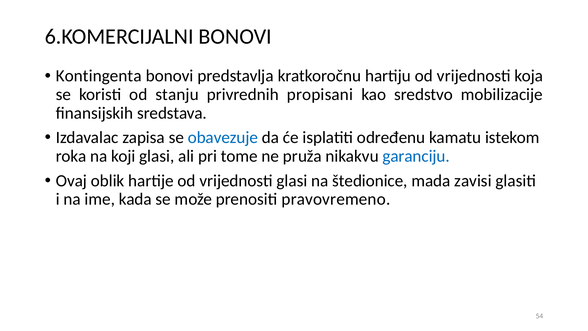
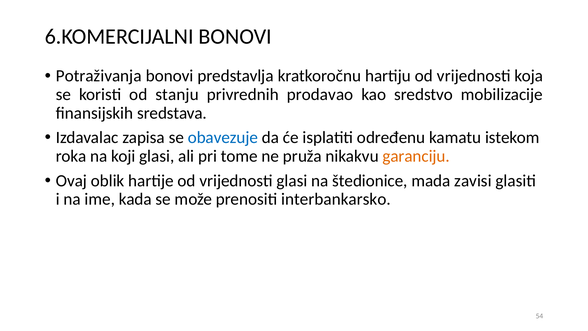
Kontingenta: Kontingenta -> Potraživanja
propisani: propisani -> prodavao
garanciju colour: blue -> orange
pravovremeno: pravovremeno -> interbankarsko
